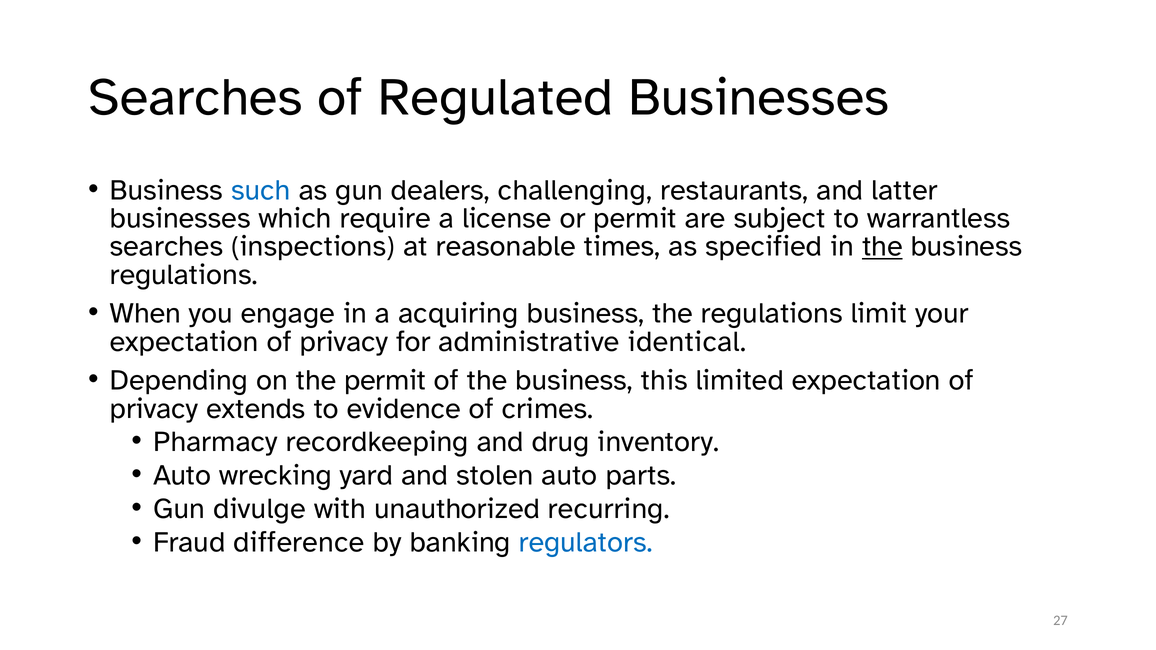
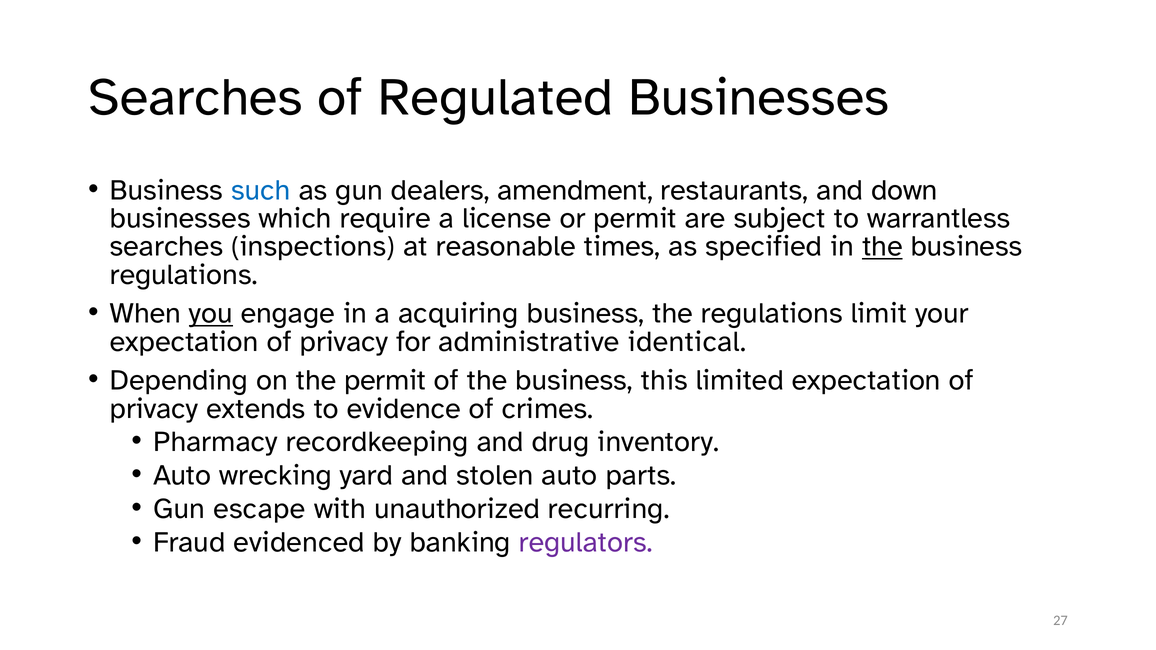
challenging: challenging -> amendment
latter: latter -> down
you underline: none -> present
divulge: divulge -> escape
difference: difference -> evidenced
regulators colour: blue -> purple
